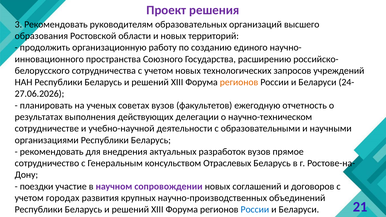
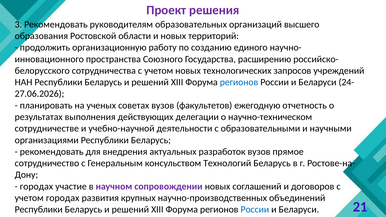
регионов at (239, 82) colour: orange -> blue
Отраслевых: Отраслевых -> Технологий
поездки at (37, 186): поездки -> городах
